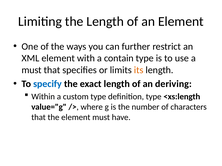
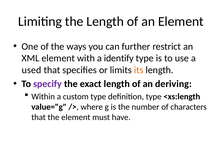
contain: contain -> identify
must at (32, 70): must -> used
specify colour: blue -> purple
